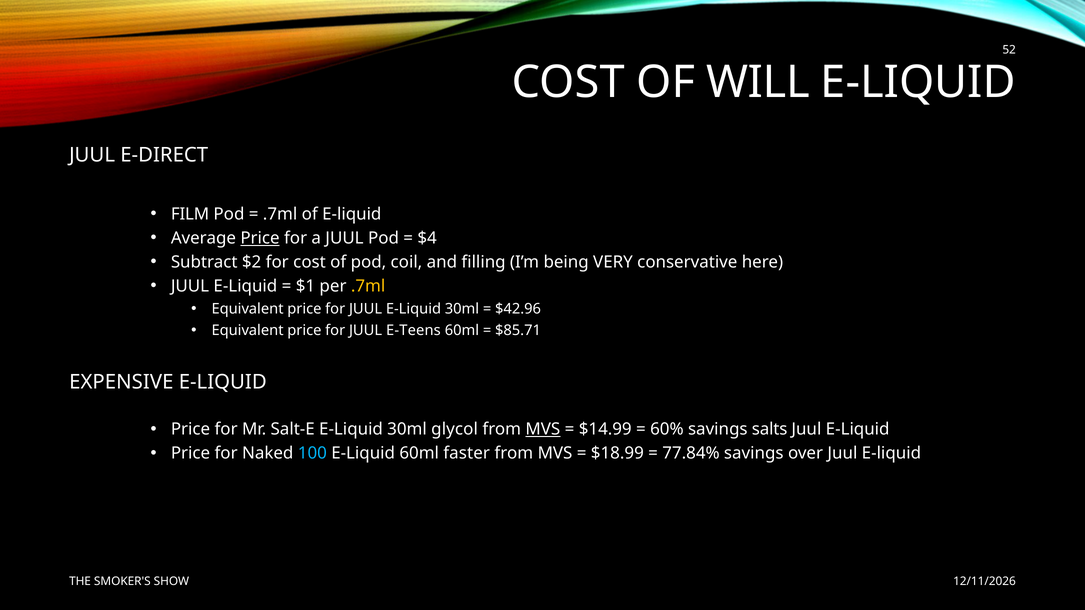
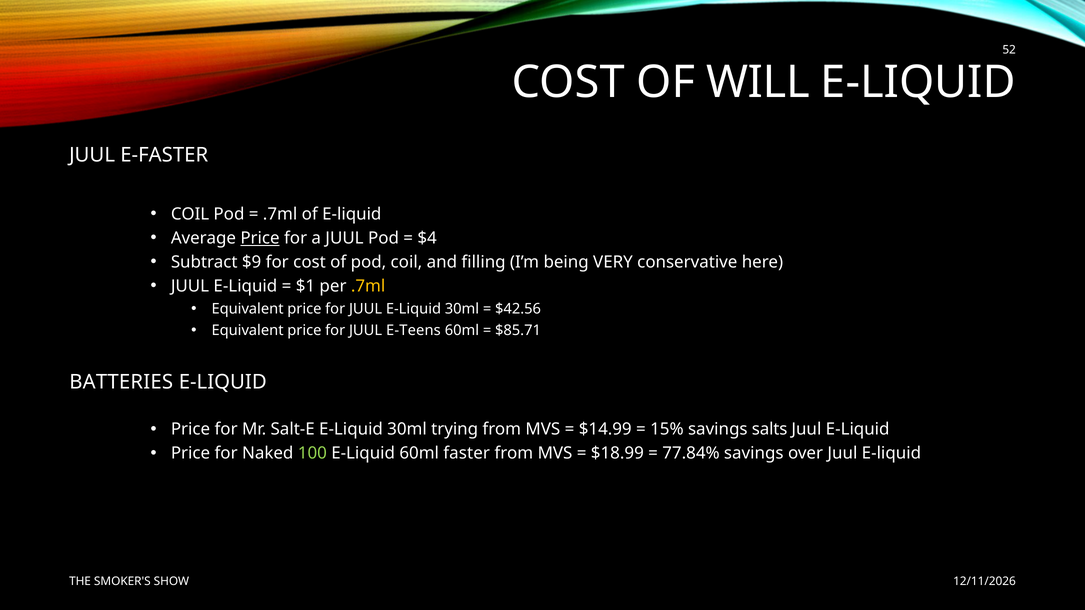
E-DIRECT: E-DIRECT -> E-FASTER
FILM at (190, 214): FILM -> COIL
$2: $2 -> $9
$42.96: $42.96 -> $42.56
EXPENSIVE: EXPENSIVE -> BATTERIES
glycol: glycol -> trying
MVS at (543, 429) underline: present -> none
60%: 60% -> 15%
100 colour: light blue -> light green
